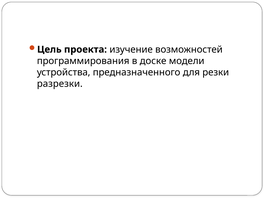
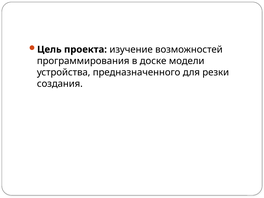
разрезки: разрезки -> создания
